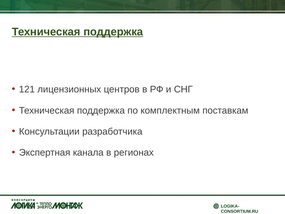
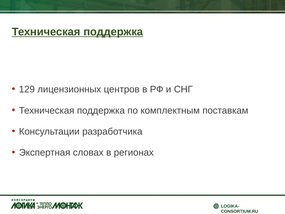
121: 121 -> 129
канала: канала -> словах
